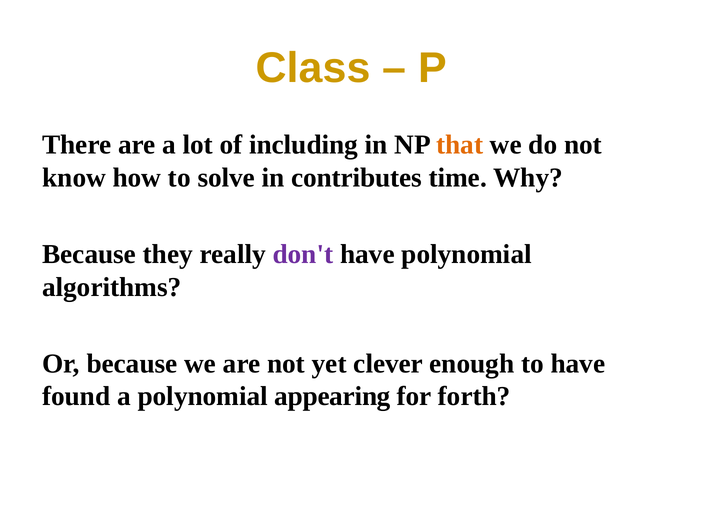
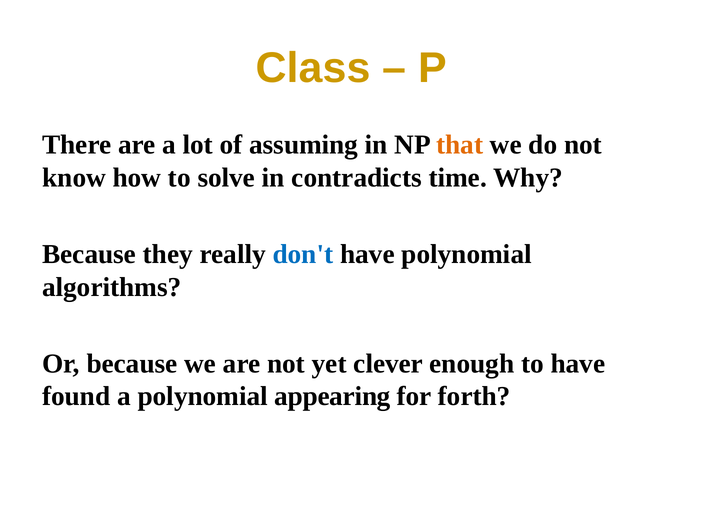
including: including -> assuming
contributes: contributes -> contradicts
don't colour: purple -> blue
